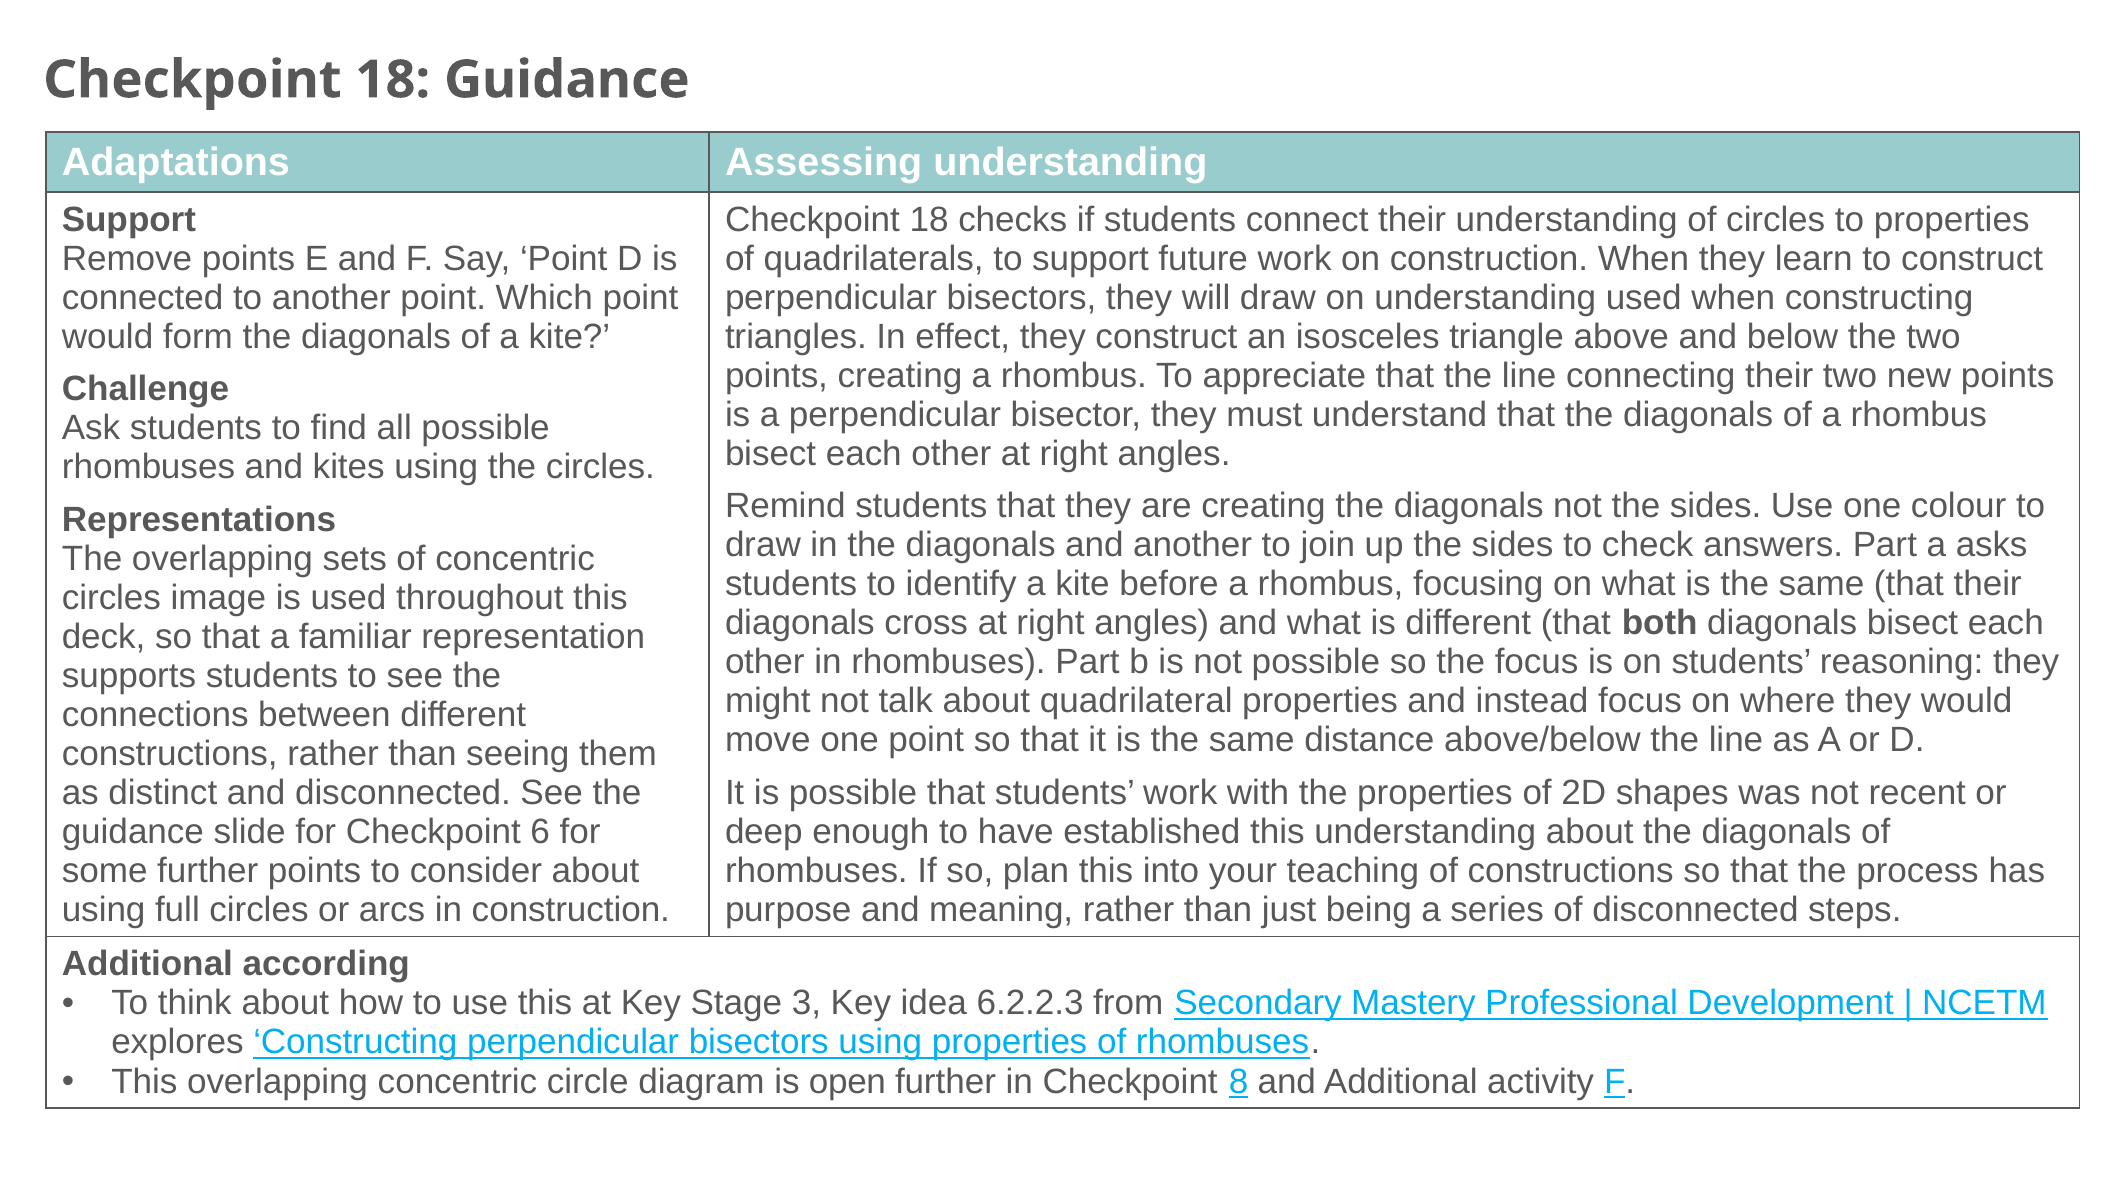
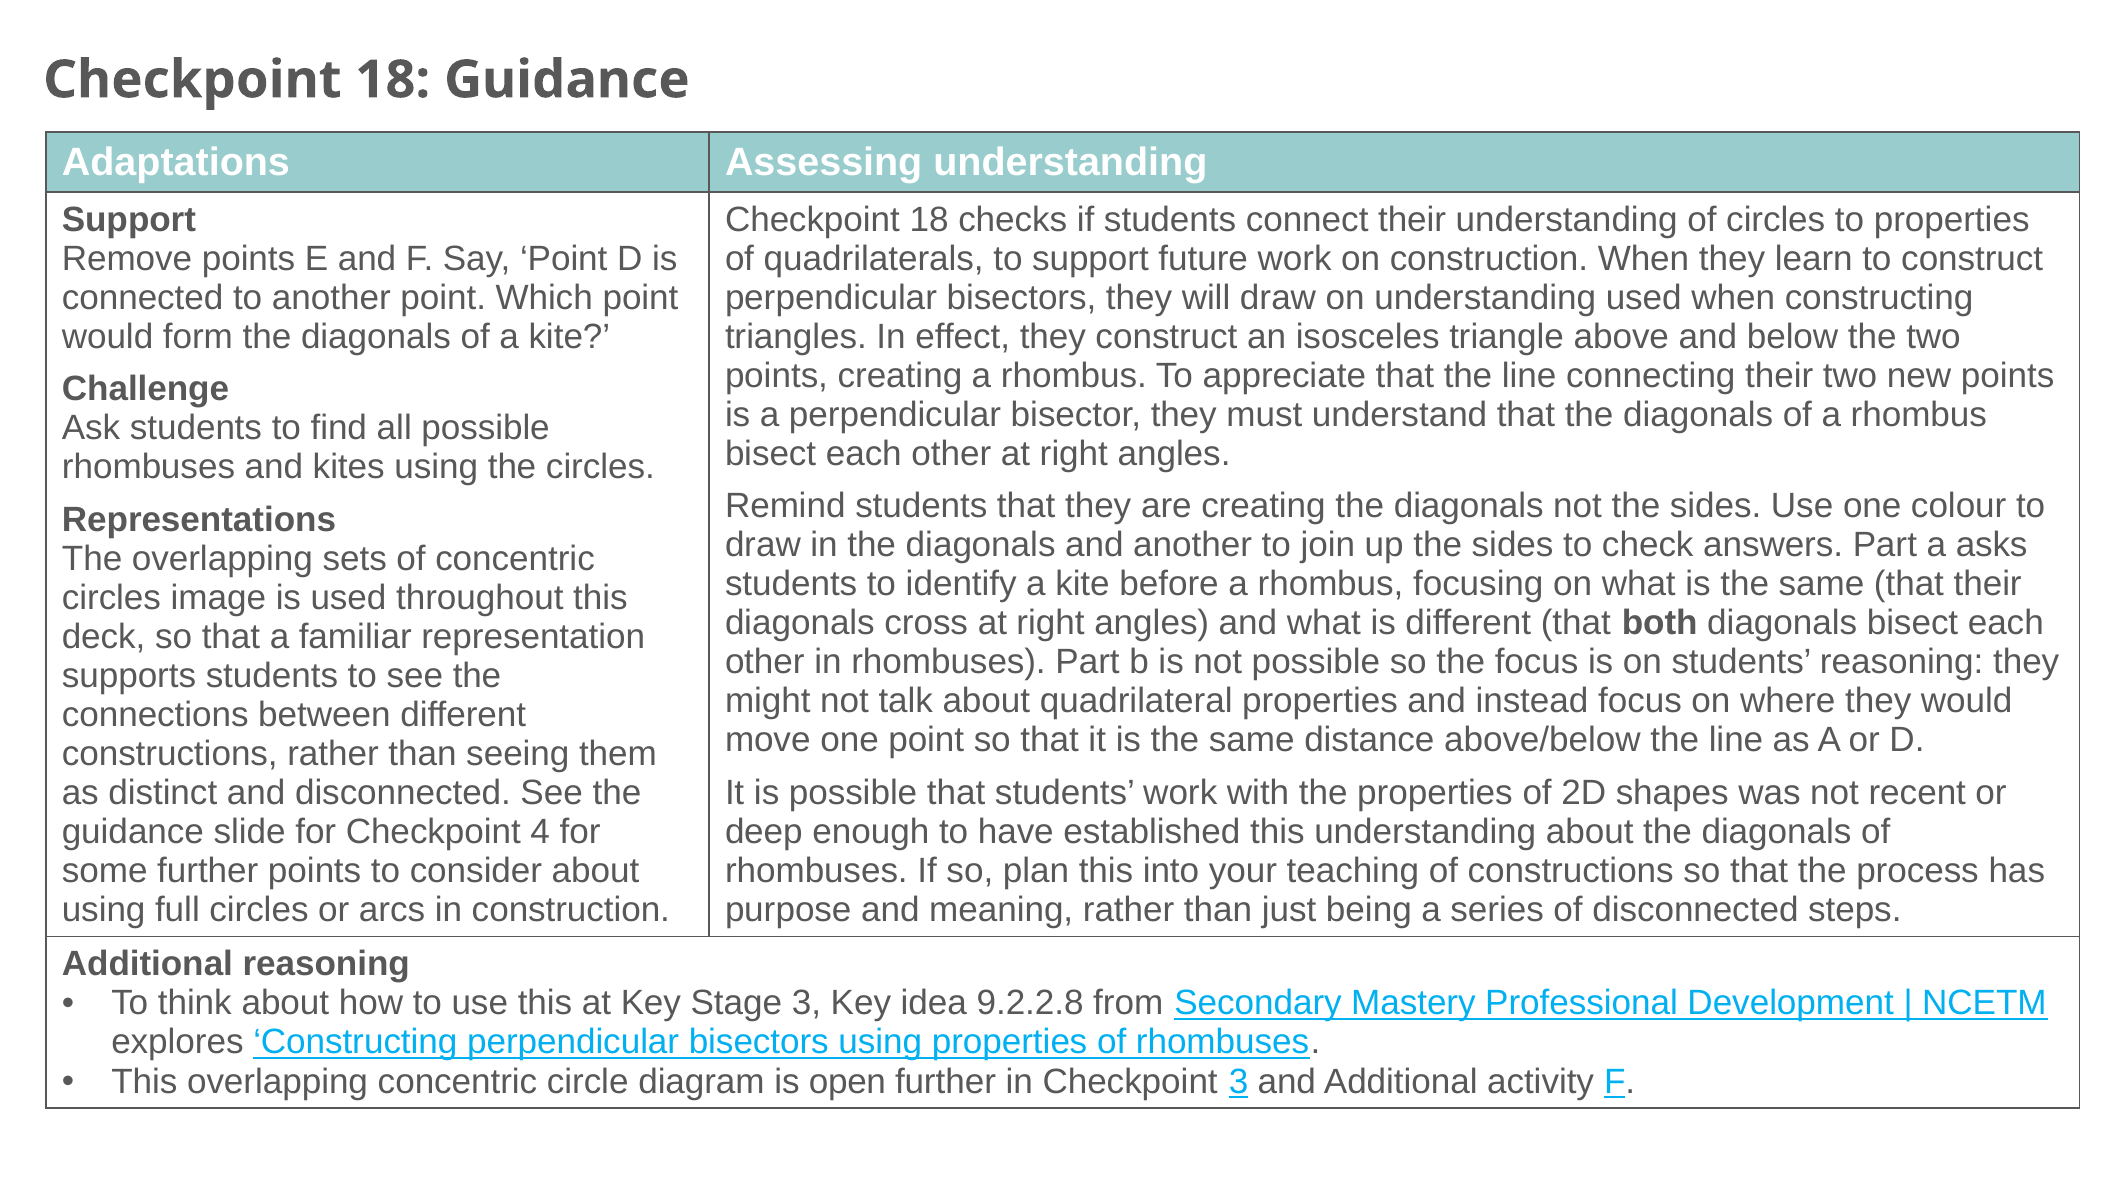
6: 6 -> 4
Additional according: according -> reasoning
6.2.2.3: 6.2.2.3 -> 9.2.2.8
Checkpoint 8: 8 -> 3
